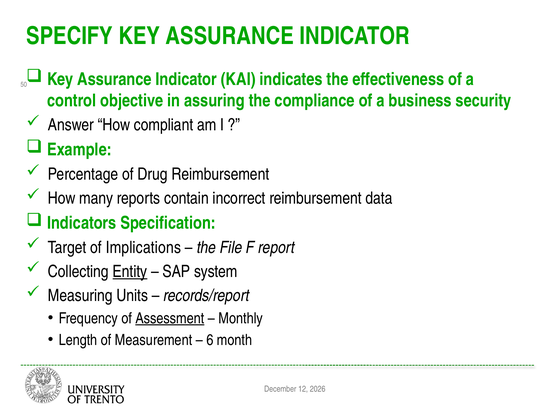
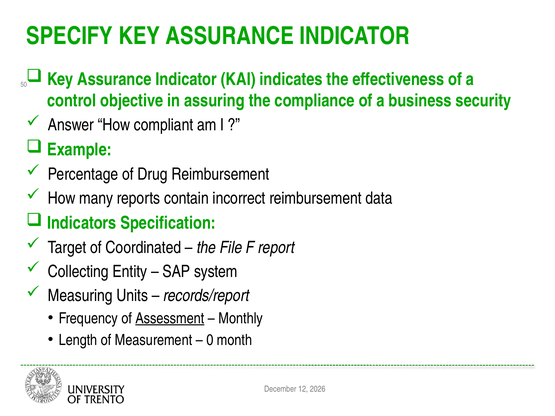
Implications: Implications -> Coordinated
Entity underline: present -> none
6: 6 -> 0
